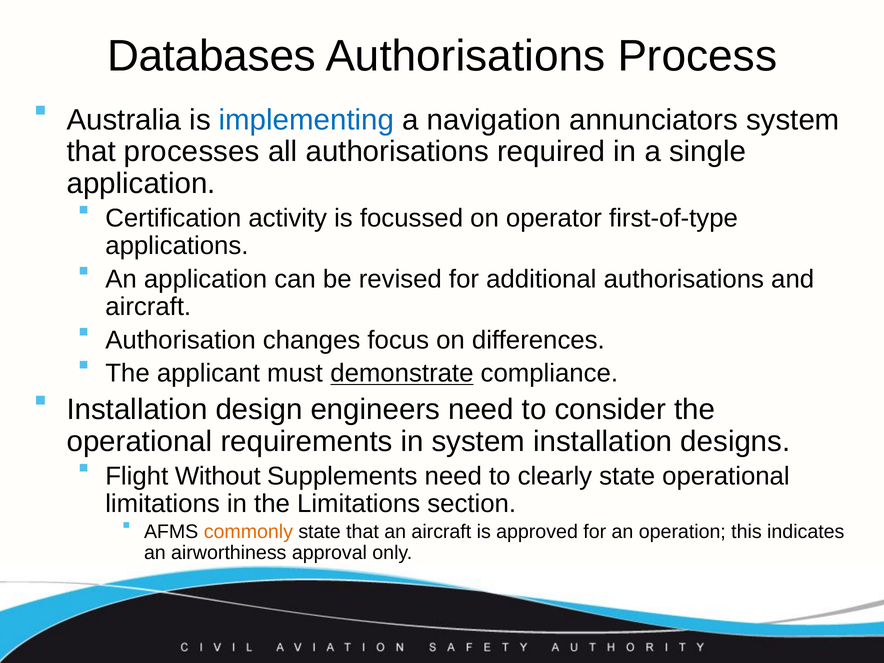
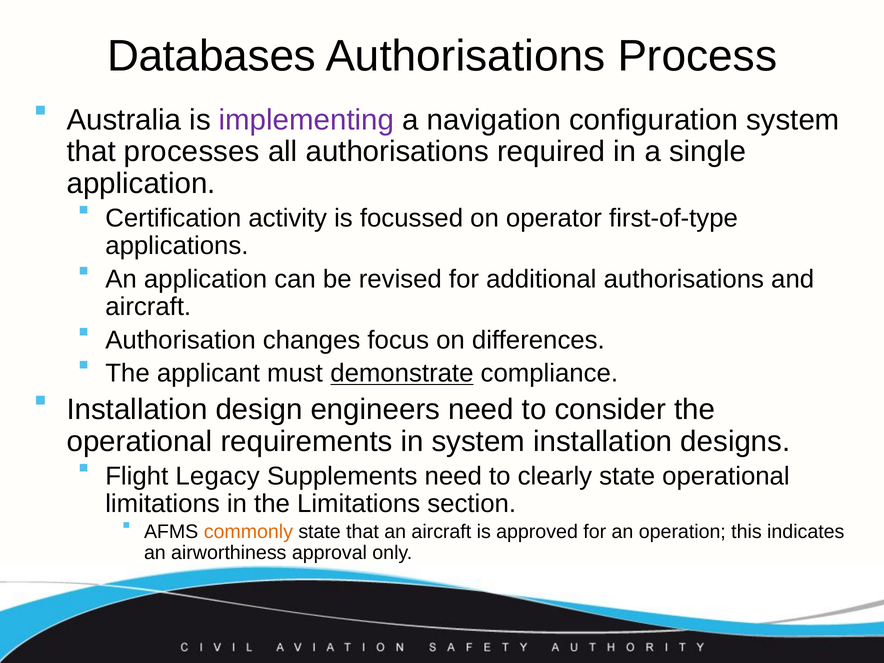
implementing colour: blue -> purple
annunciators: annunciators -> configuration
Without: Without -> Legacy
